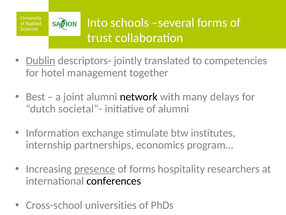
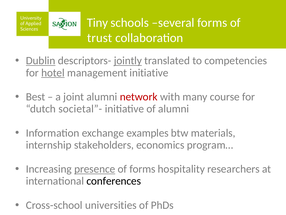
Into: Into -> Tiny
jointly underline: none -> present
hotel underline: none -> present
management together: together -> initiative
network colour: black -> red
delays: delays -> course
stimulate: stimulate -> examples
institutes: institutes -> materials
partnerships: partnerships -> stakeholders
